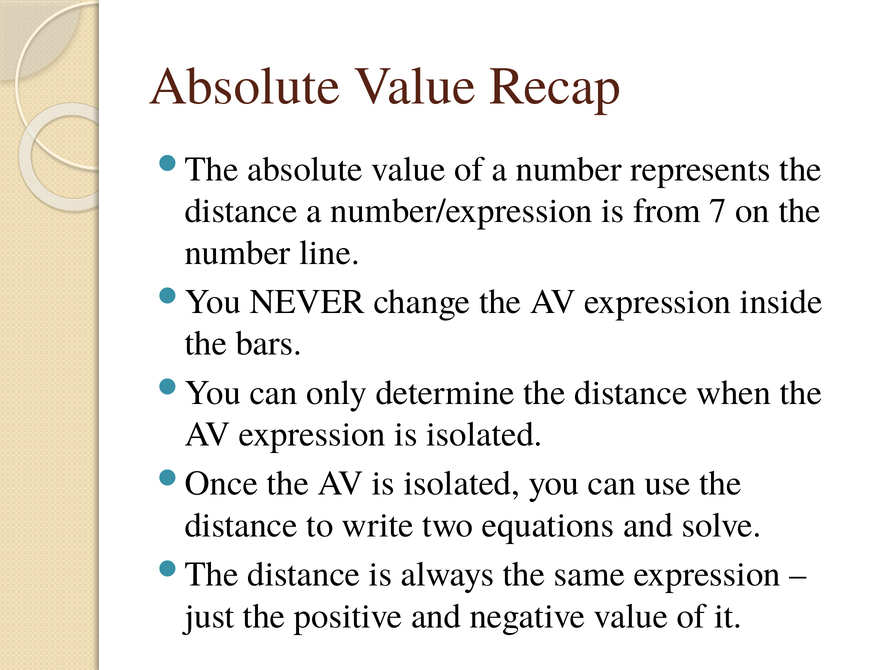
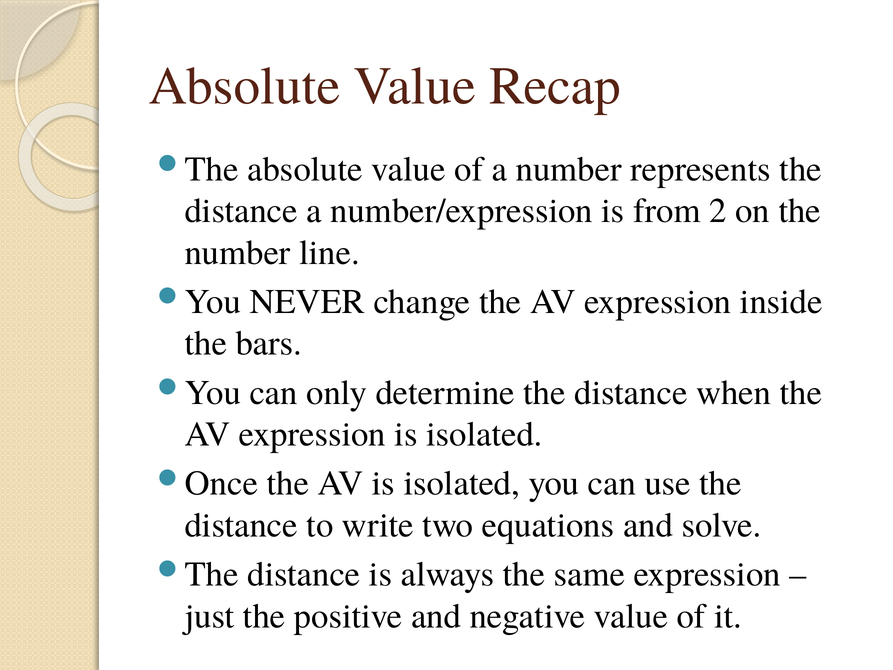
7: 7 -> 2
